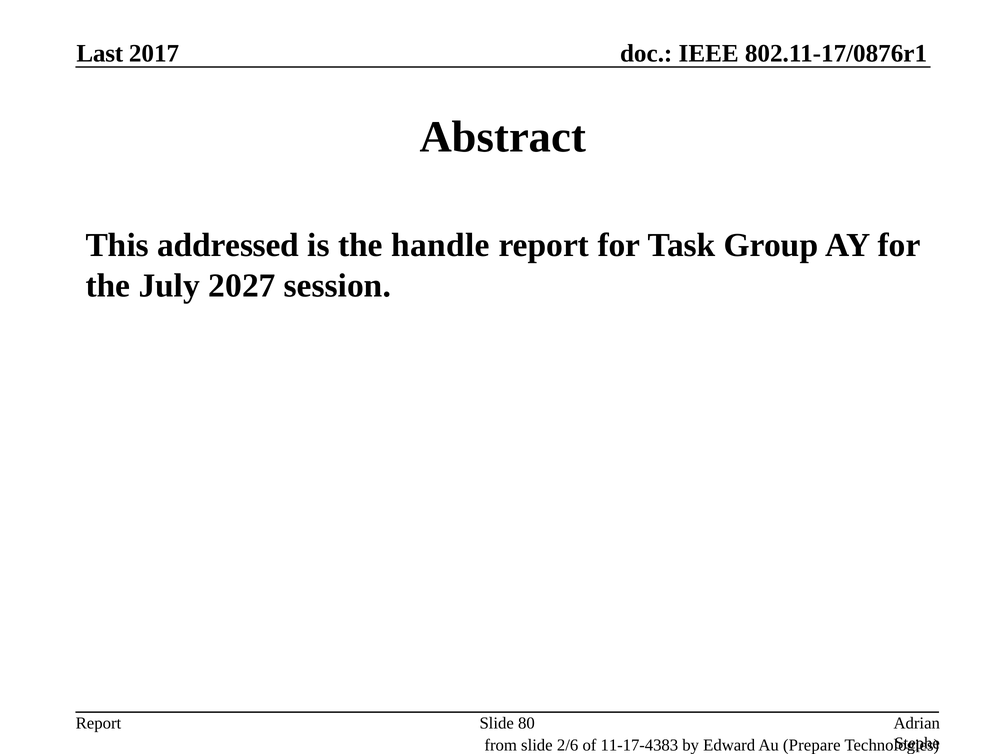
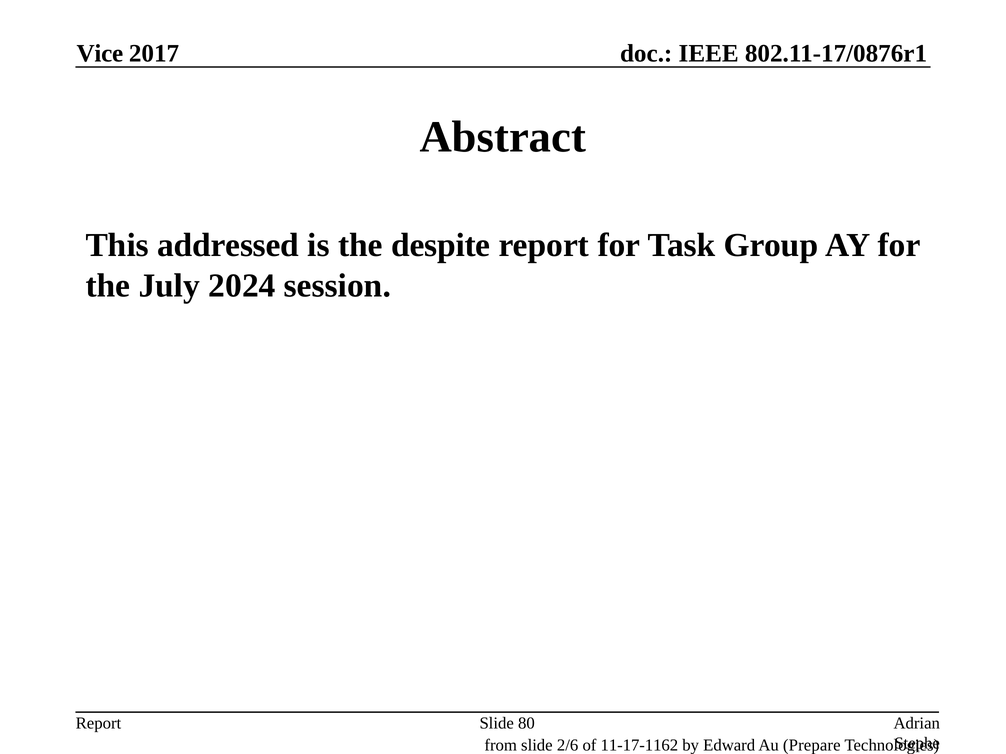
Last: Last -> Vice
handle: handle -> despite
2027: 2027 -> 2024
11-17-4383: 11-17-4383 -> 11-17-1162
